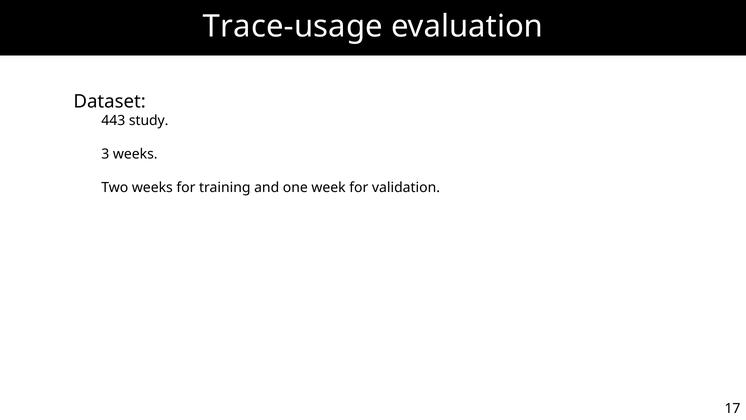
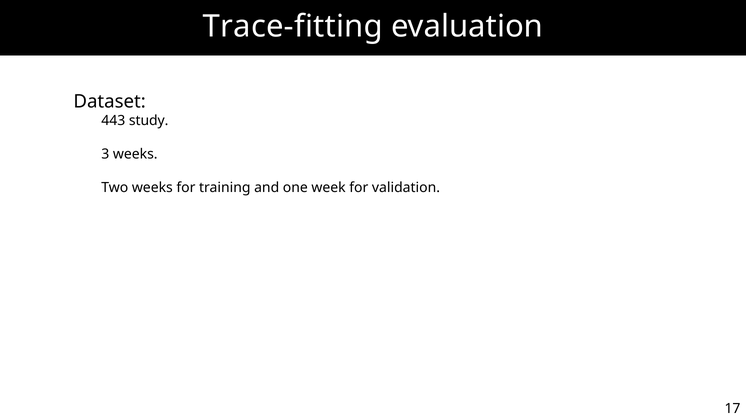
Trace-usage: Trace-usage -> Trace-fitting
